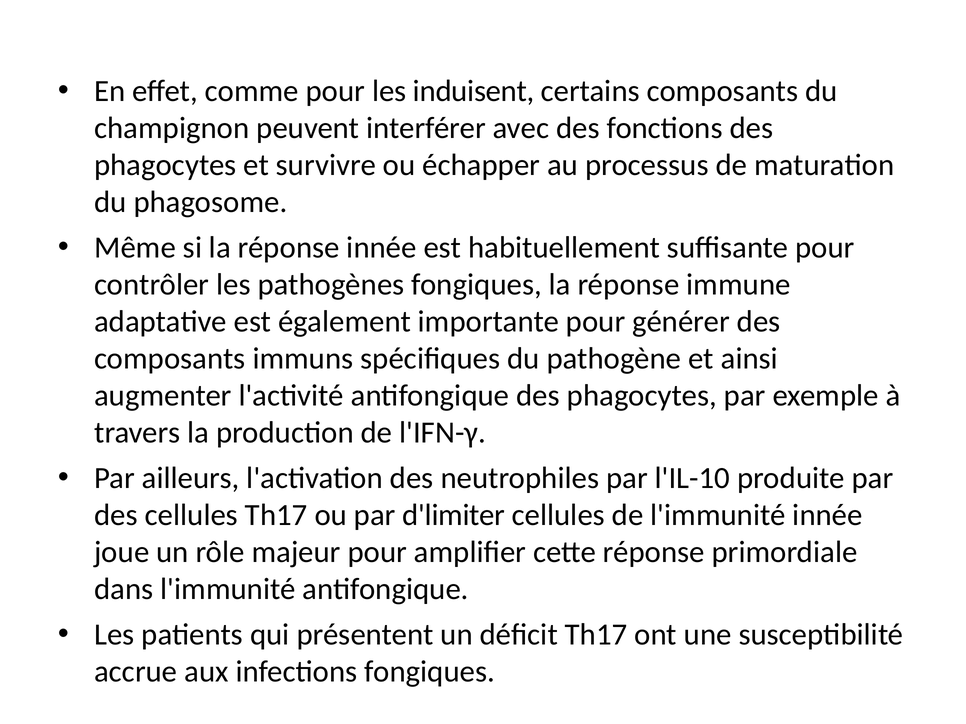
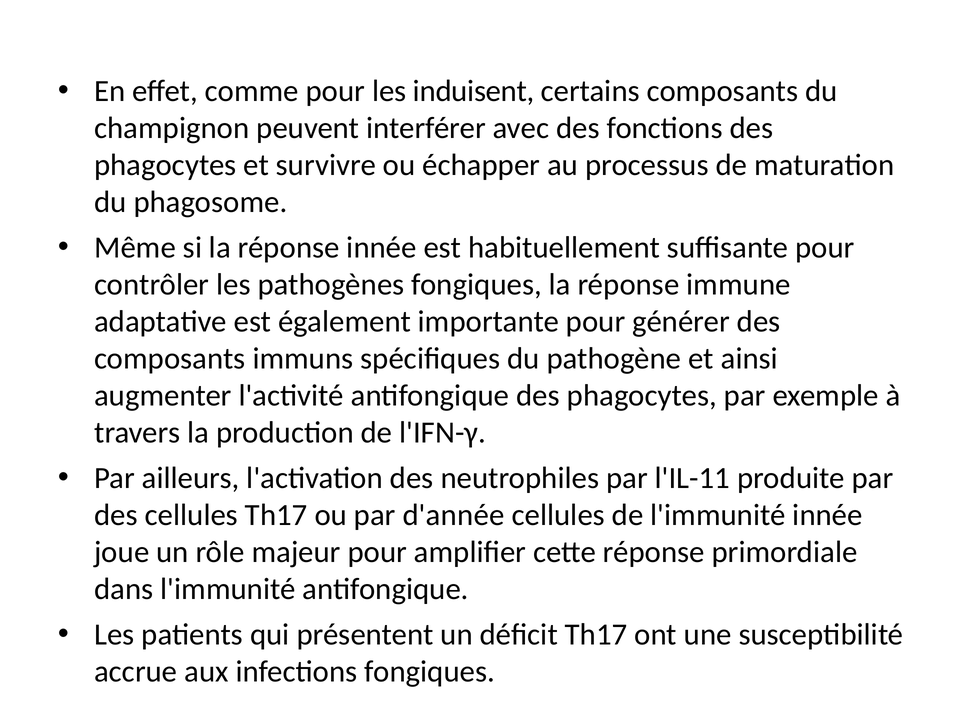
l'IL-10: l'IL-10 -> l'IL-11
d'limiter: d'limiter -> d'année
